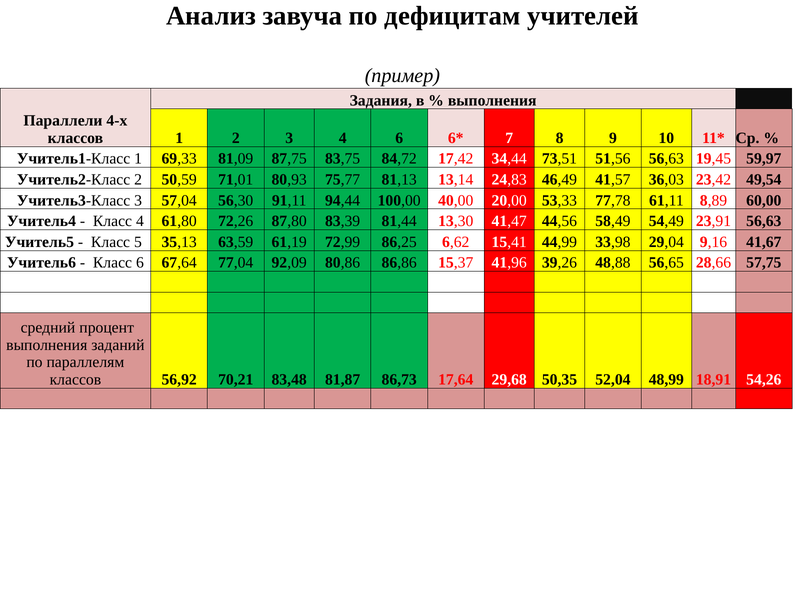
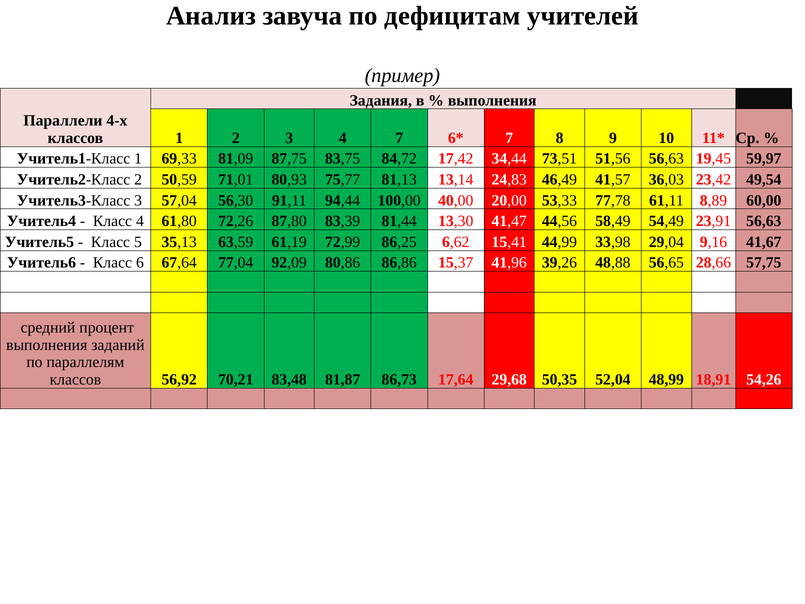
4 6: 6 -> 7
